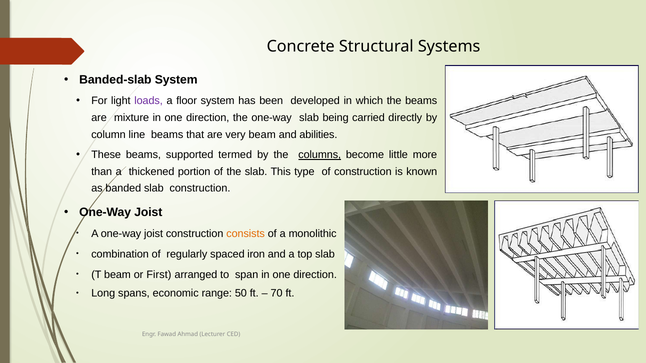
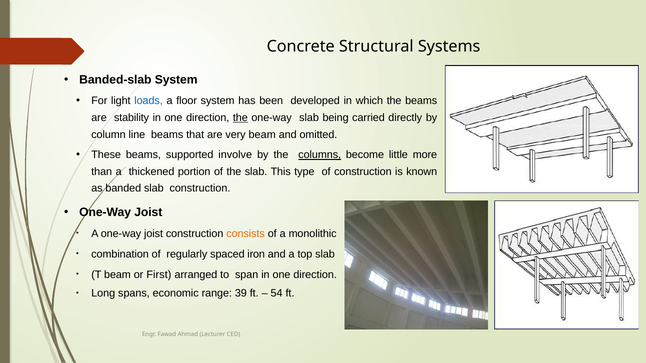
loads colour: purple -> blue
mixture: mixture -> stability
the at (240, 118) underline: none -> present
abilities: abilities -> omitted
termed: termed -> involve
50: 50 -> 39
70: 70 -> 54
